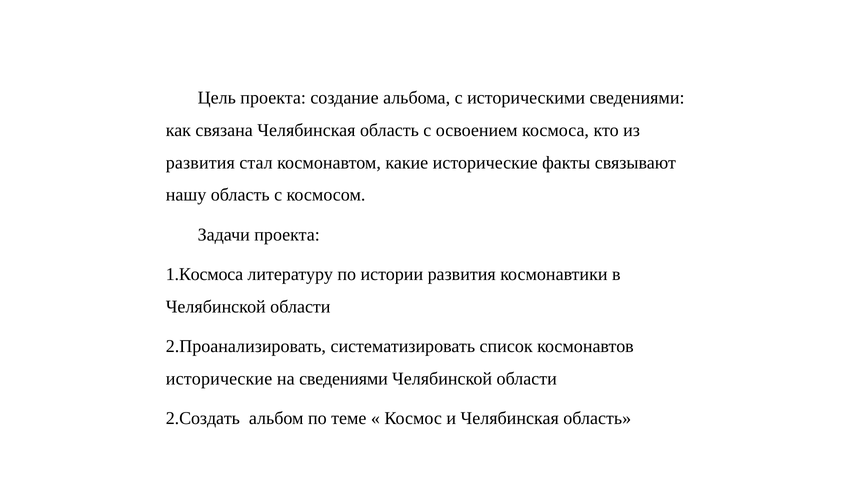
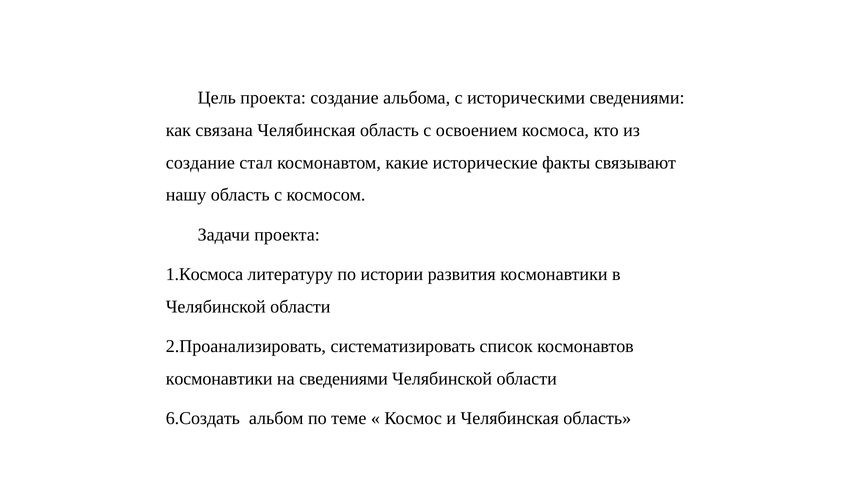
развития at (200, 163): развития -> создание
исторические at (219, 379): исторические -> космонавтики
2.Создать: 2.Создать -> 6.Создать
